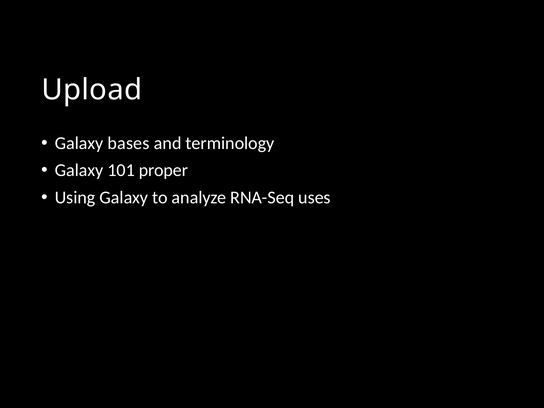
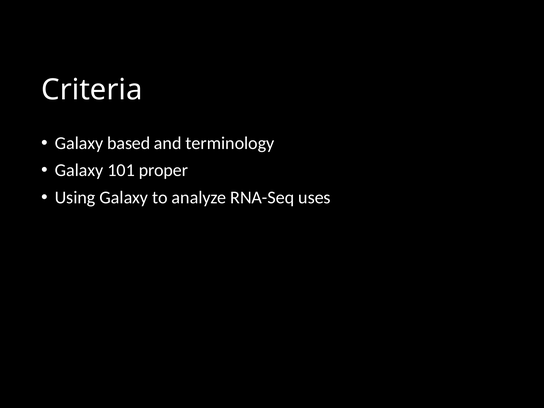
Upload: Upload -> Criteria
bases: bases -> based
